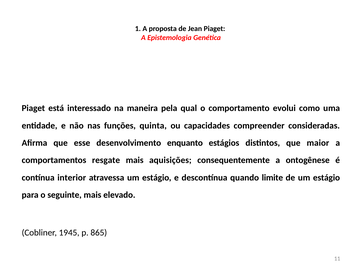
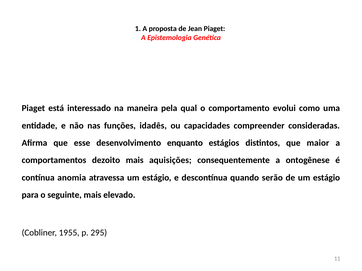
quinta: quinta -> idadês
resgate: resgate -> dezoito
interior: interior -> anomia
limite: limite -> serão
1945: 1945 -> 1955
865: 865 -> 295
